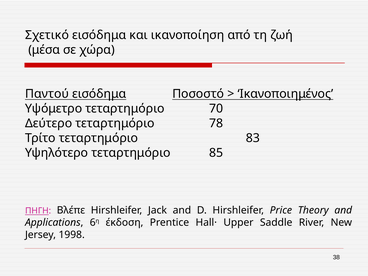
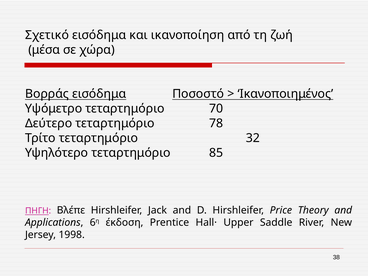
Παντού: Παντού -> Βορράς
83: 83 -> 32
